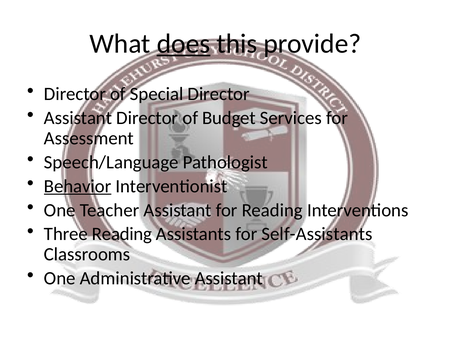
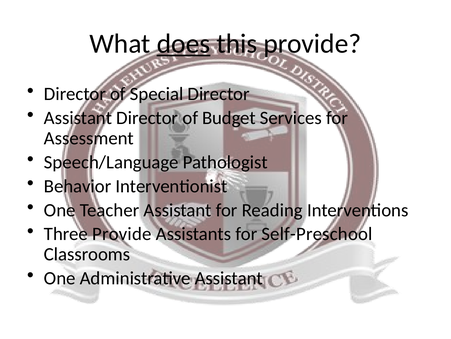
Behavior underline: present -> none
Three Reading: Reading -> Provide
Self-Assistants: Self-Assistants -> Self-Preschool
